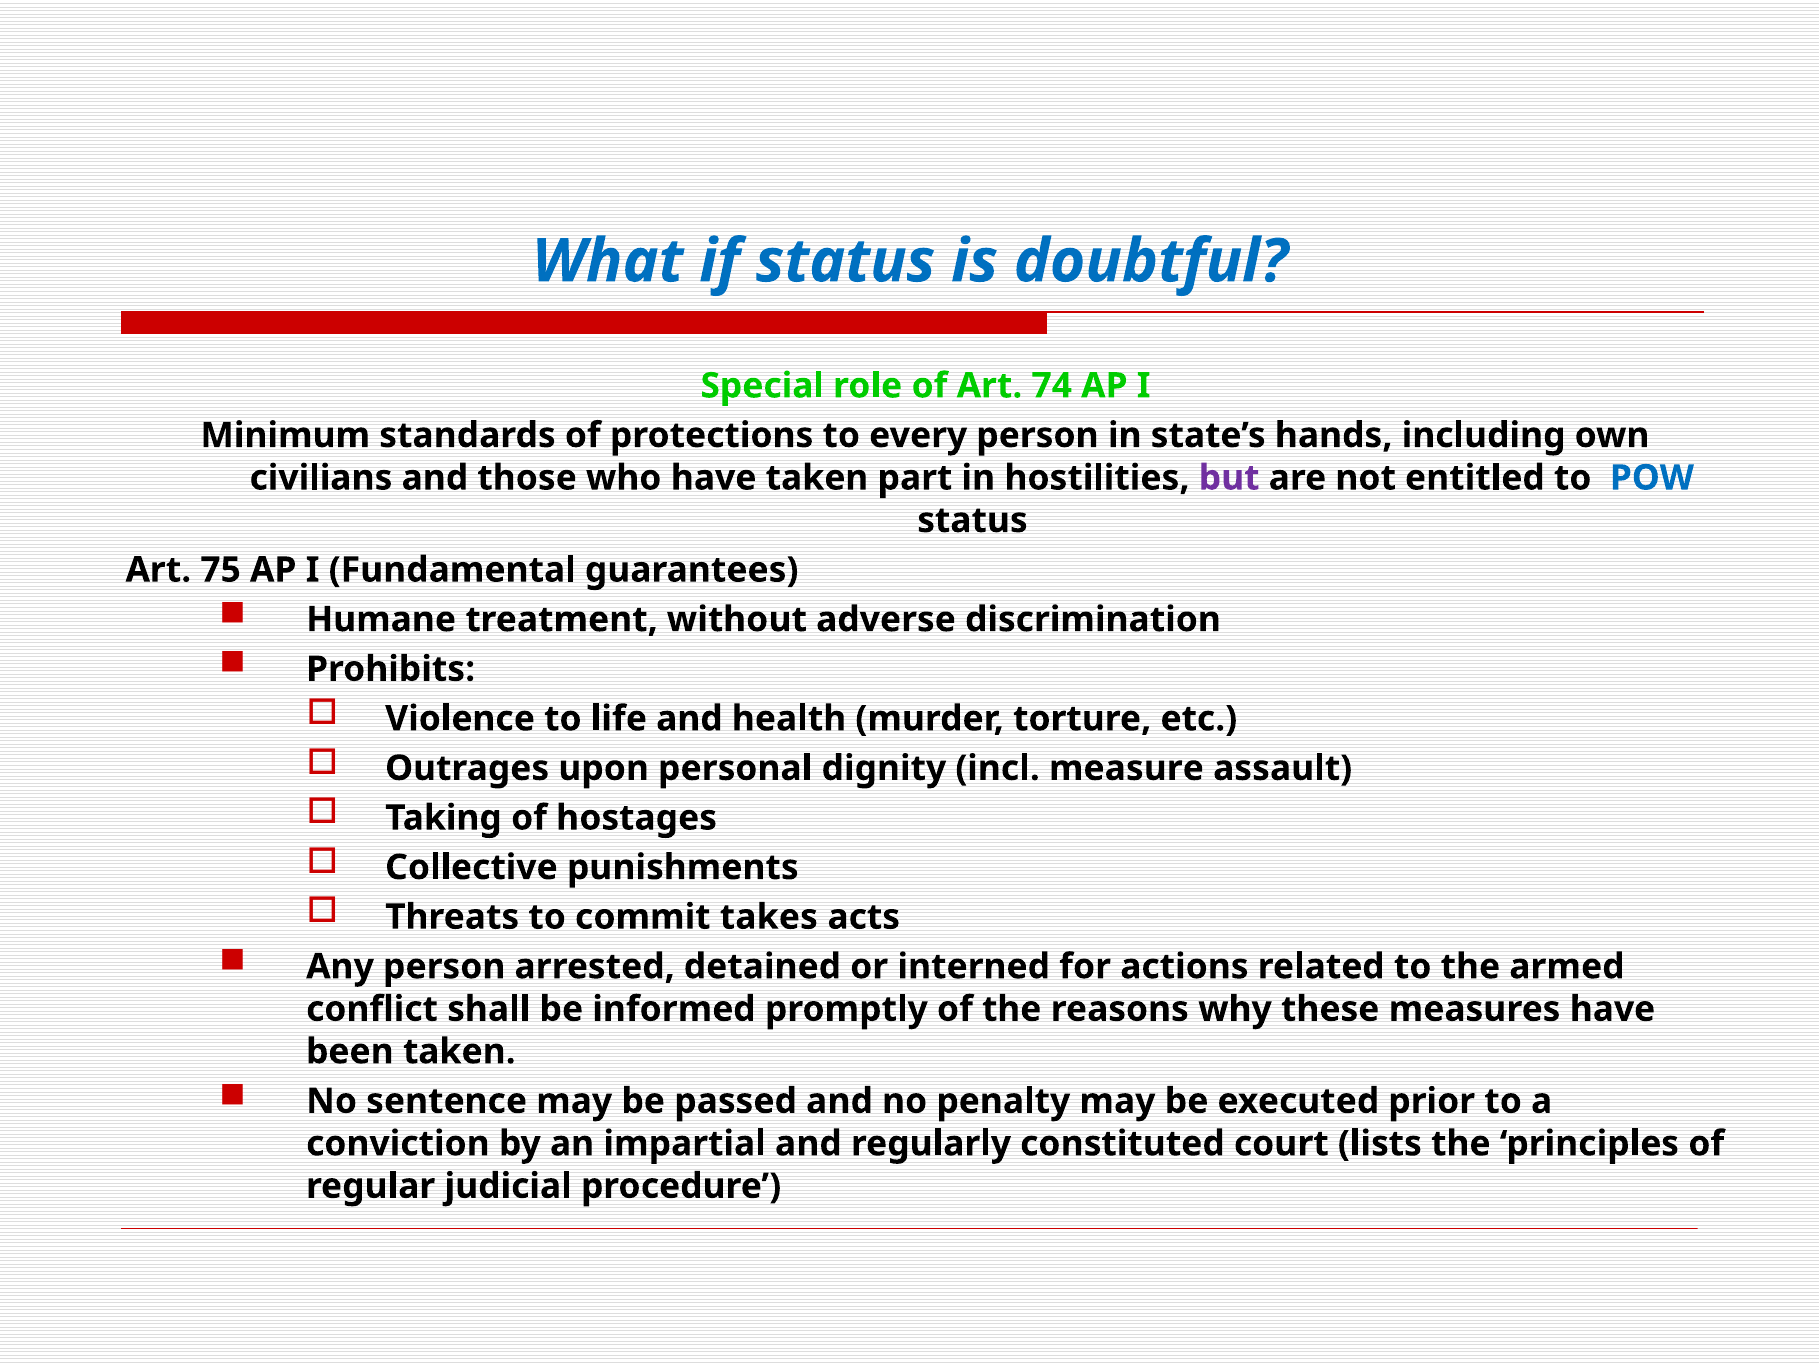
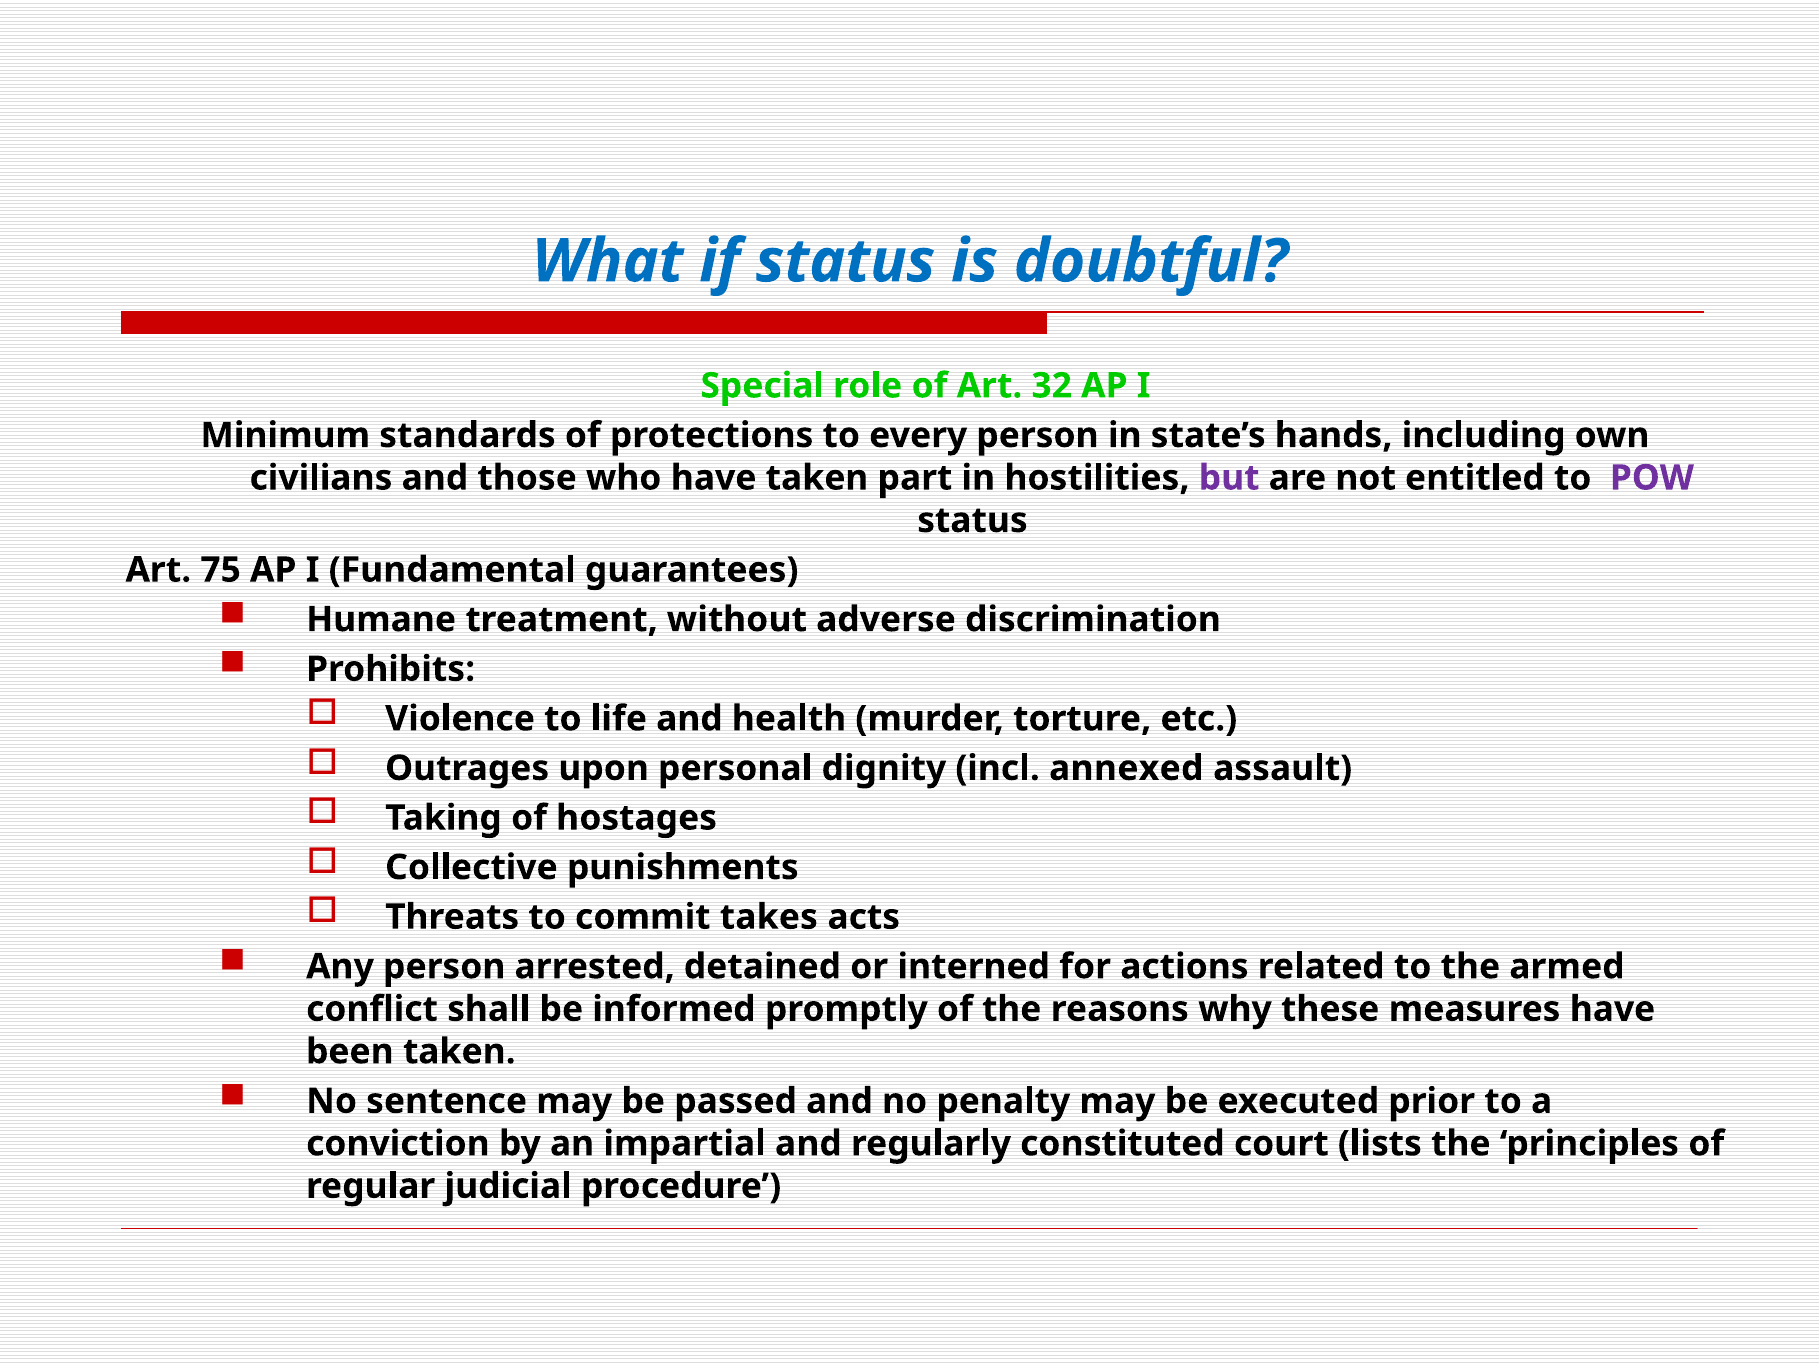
74: 74 -> 32
POW colour: blue -> purple
measure: measure -> annexed
